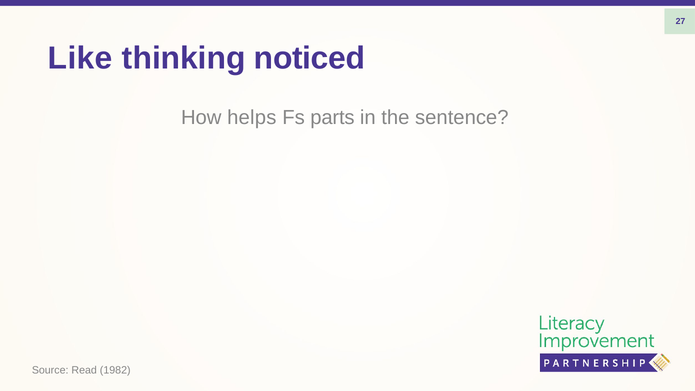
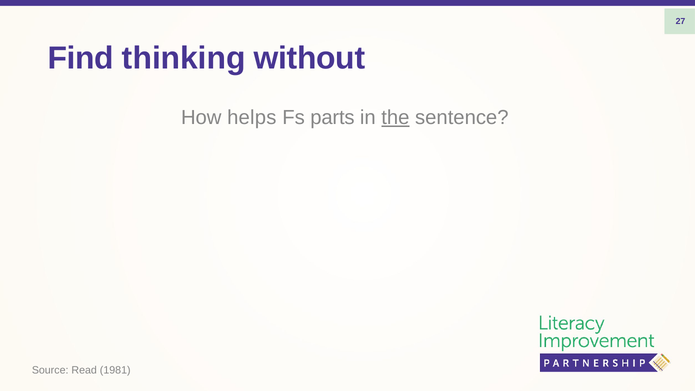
Like: Like -> Find
noticed: noticed -> without
the underline: none -> present
1982: 1982 -> 1981
